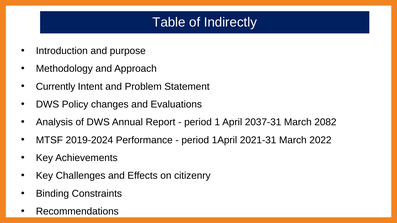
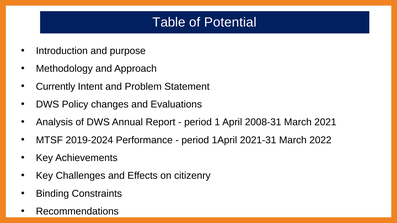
Indirectly: Indirectly -> Potential
2037-31: 2037-31 -> 2008-31
2082: 2082 -> 2021
